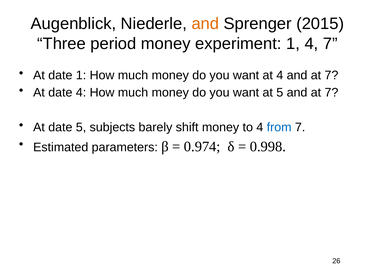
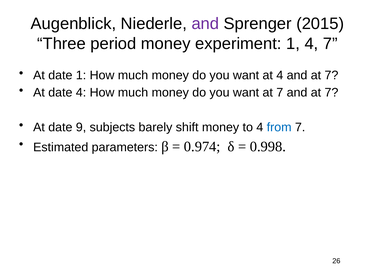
and at (205, 24) colour: orange -> purple
want at 5: 5 -> 7
date 5: 5 -> 9
